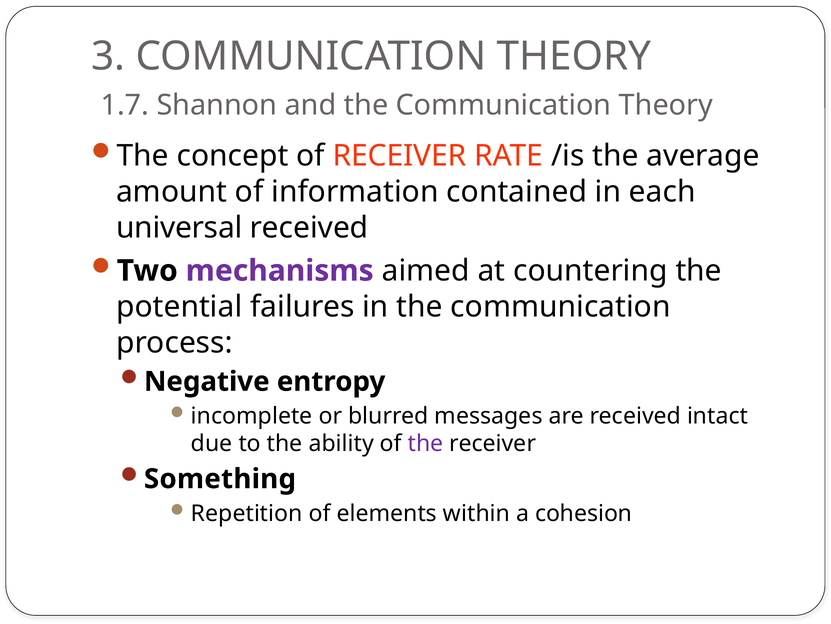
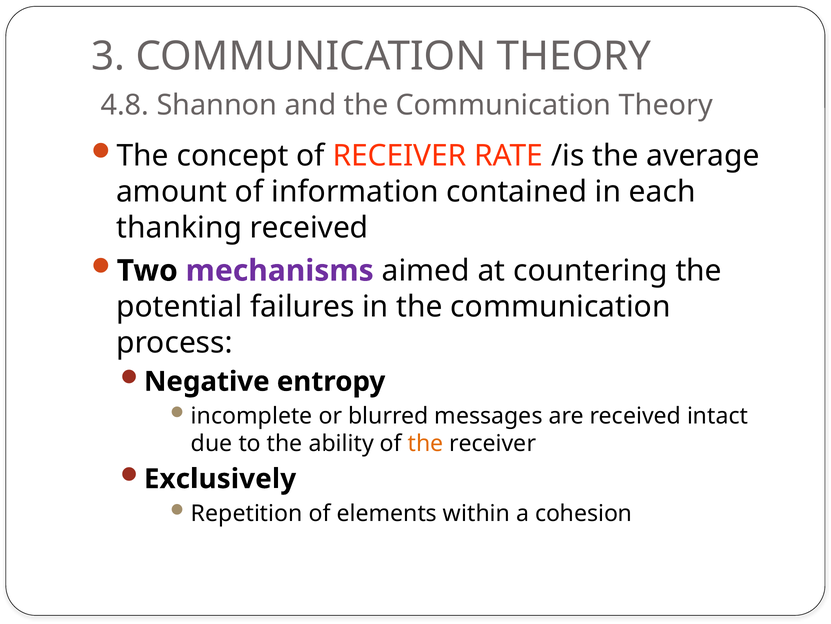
1.7: 1.7 -> 4.8
universal: universal -> thanking
the at (426, 443) colour: purple -> orange
Something: Something -> Exclusively
